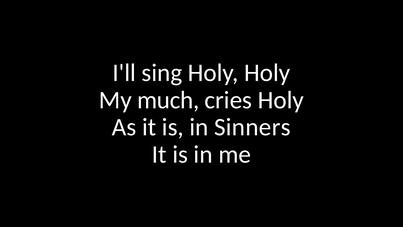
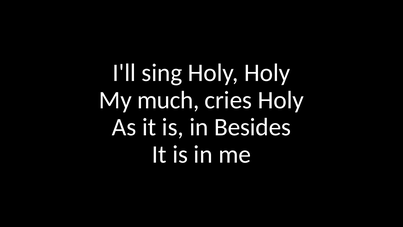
Sinners: Sinners -> Besides
